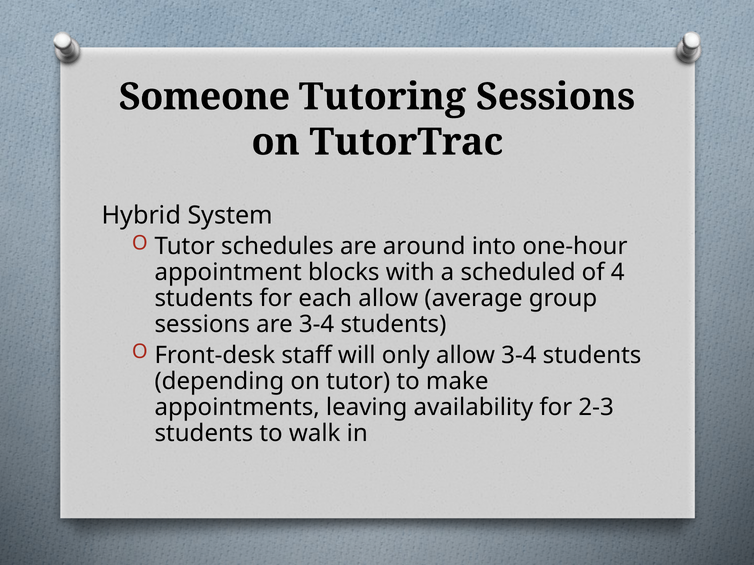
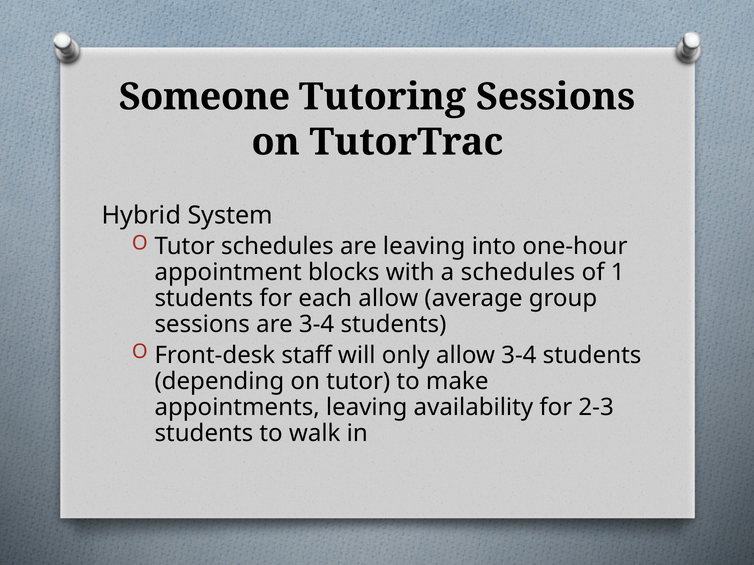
are around: around -> leaving
a scheduled: scheduled -> schedules
4: 4 -> 1
